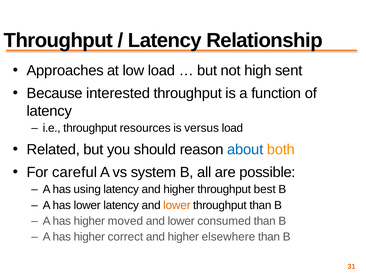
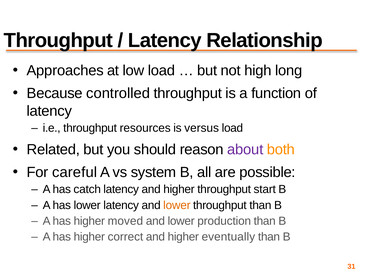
sent: sent -> long
interested: interested -> controlled
about colour: blue -> purple
using: using -> catch
best: best -> start
consumed: consumed -> production
elsewhere: elsewhere -> eventually
